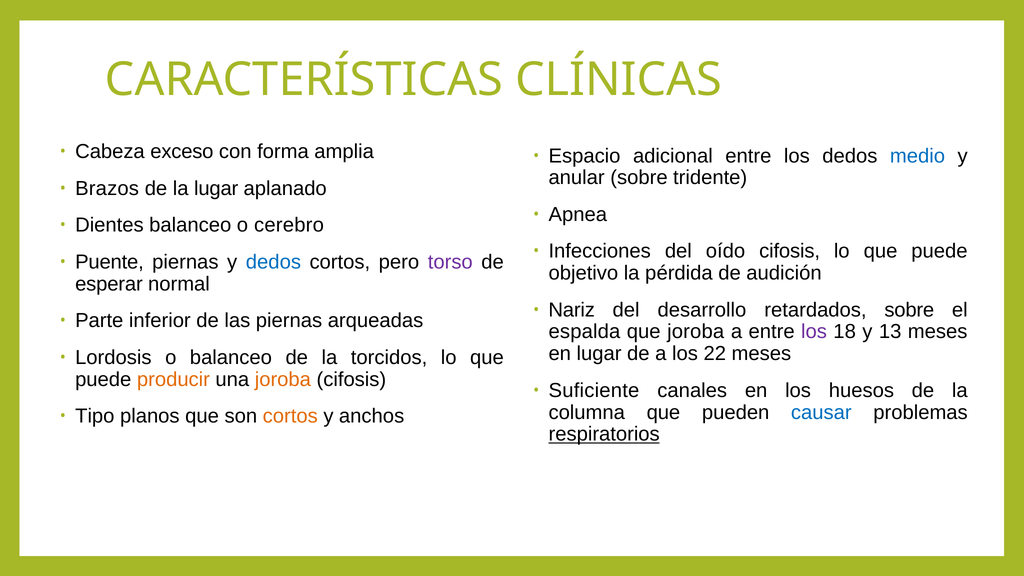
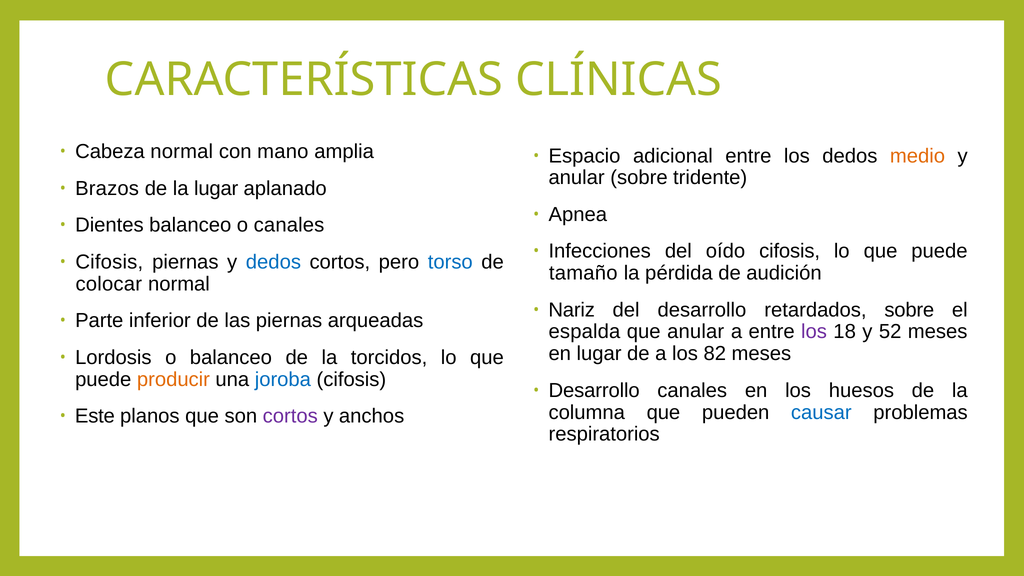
Cabeza exceso: exceso -> normal
forma: forma -> mano
medio colour: blue -> orange
o cerebro: cerebro -> canales
Puente at (109, 262): Puente -> Cifosis
torso colour: purple -> blue
objetivo: objetivo -> tamaño
esperar: esperar -> colocar
que joroba: joroba -> anular
13: 13 -> 52
22: 22 -> 82
joroba at (283, 379) colour: orange -> blue
Suficiente at (594, 390): Suficiente -> Desarrollo
Tipo: Tipo -> Este
cortos at (290, 416) colour: orange -> purple
respiratorios underline: present -> none
